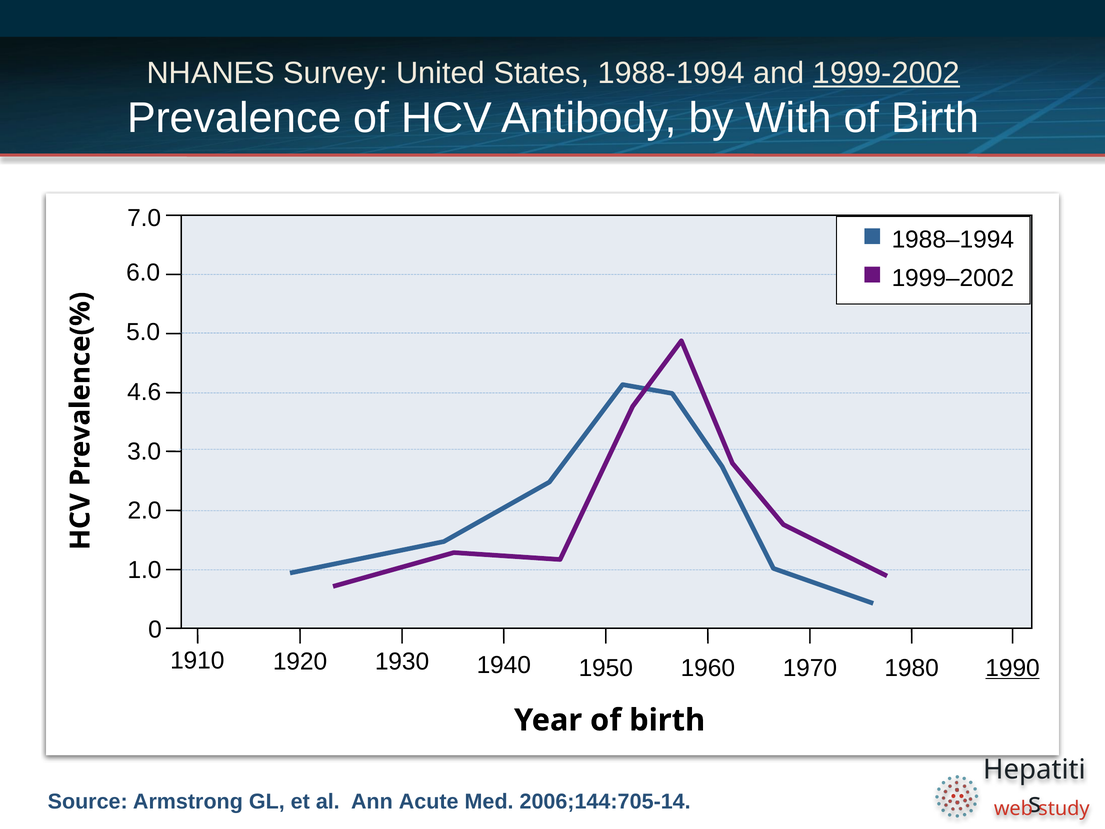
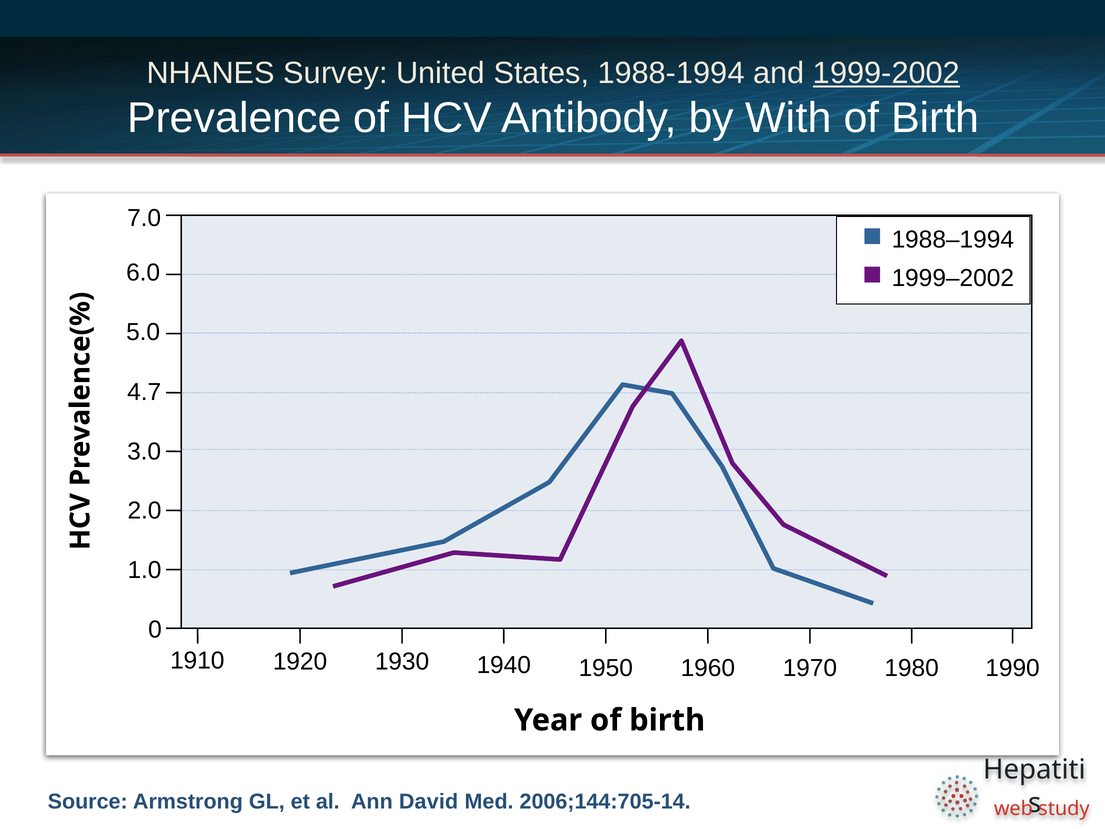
4.6: 4.6 -> 4.7
1990 underline: present -> none
Acute: Acute -> David
